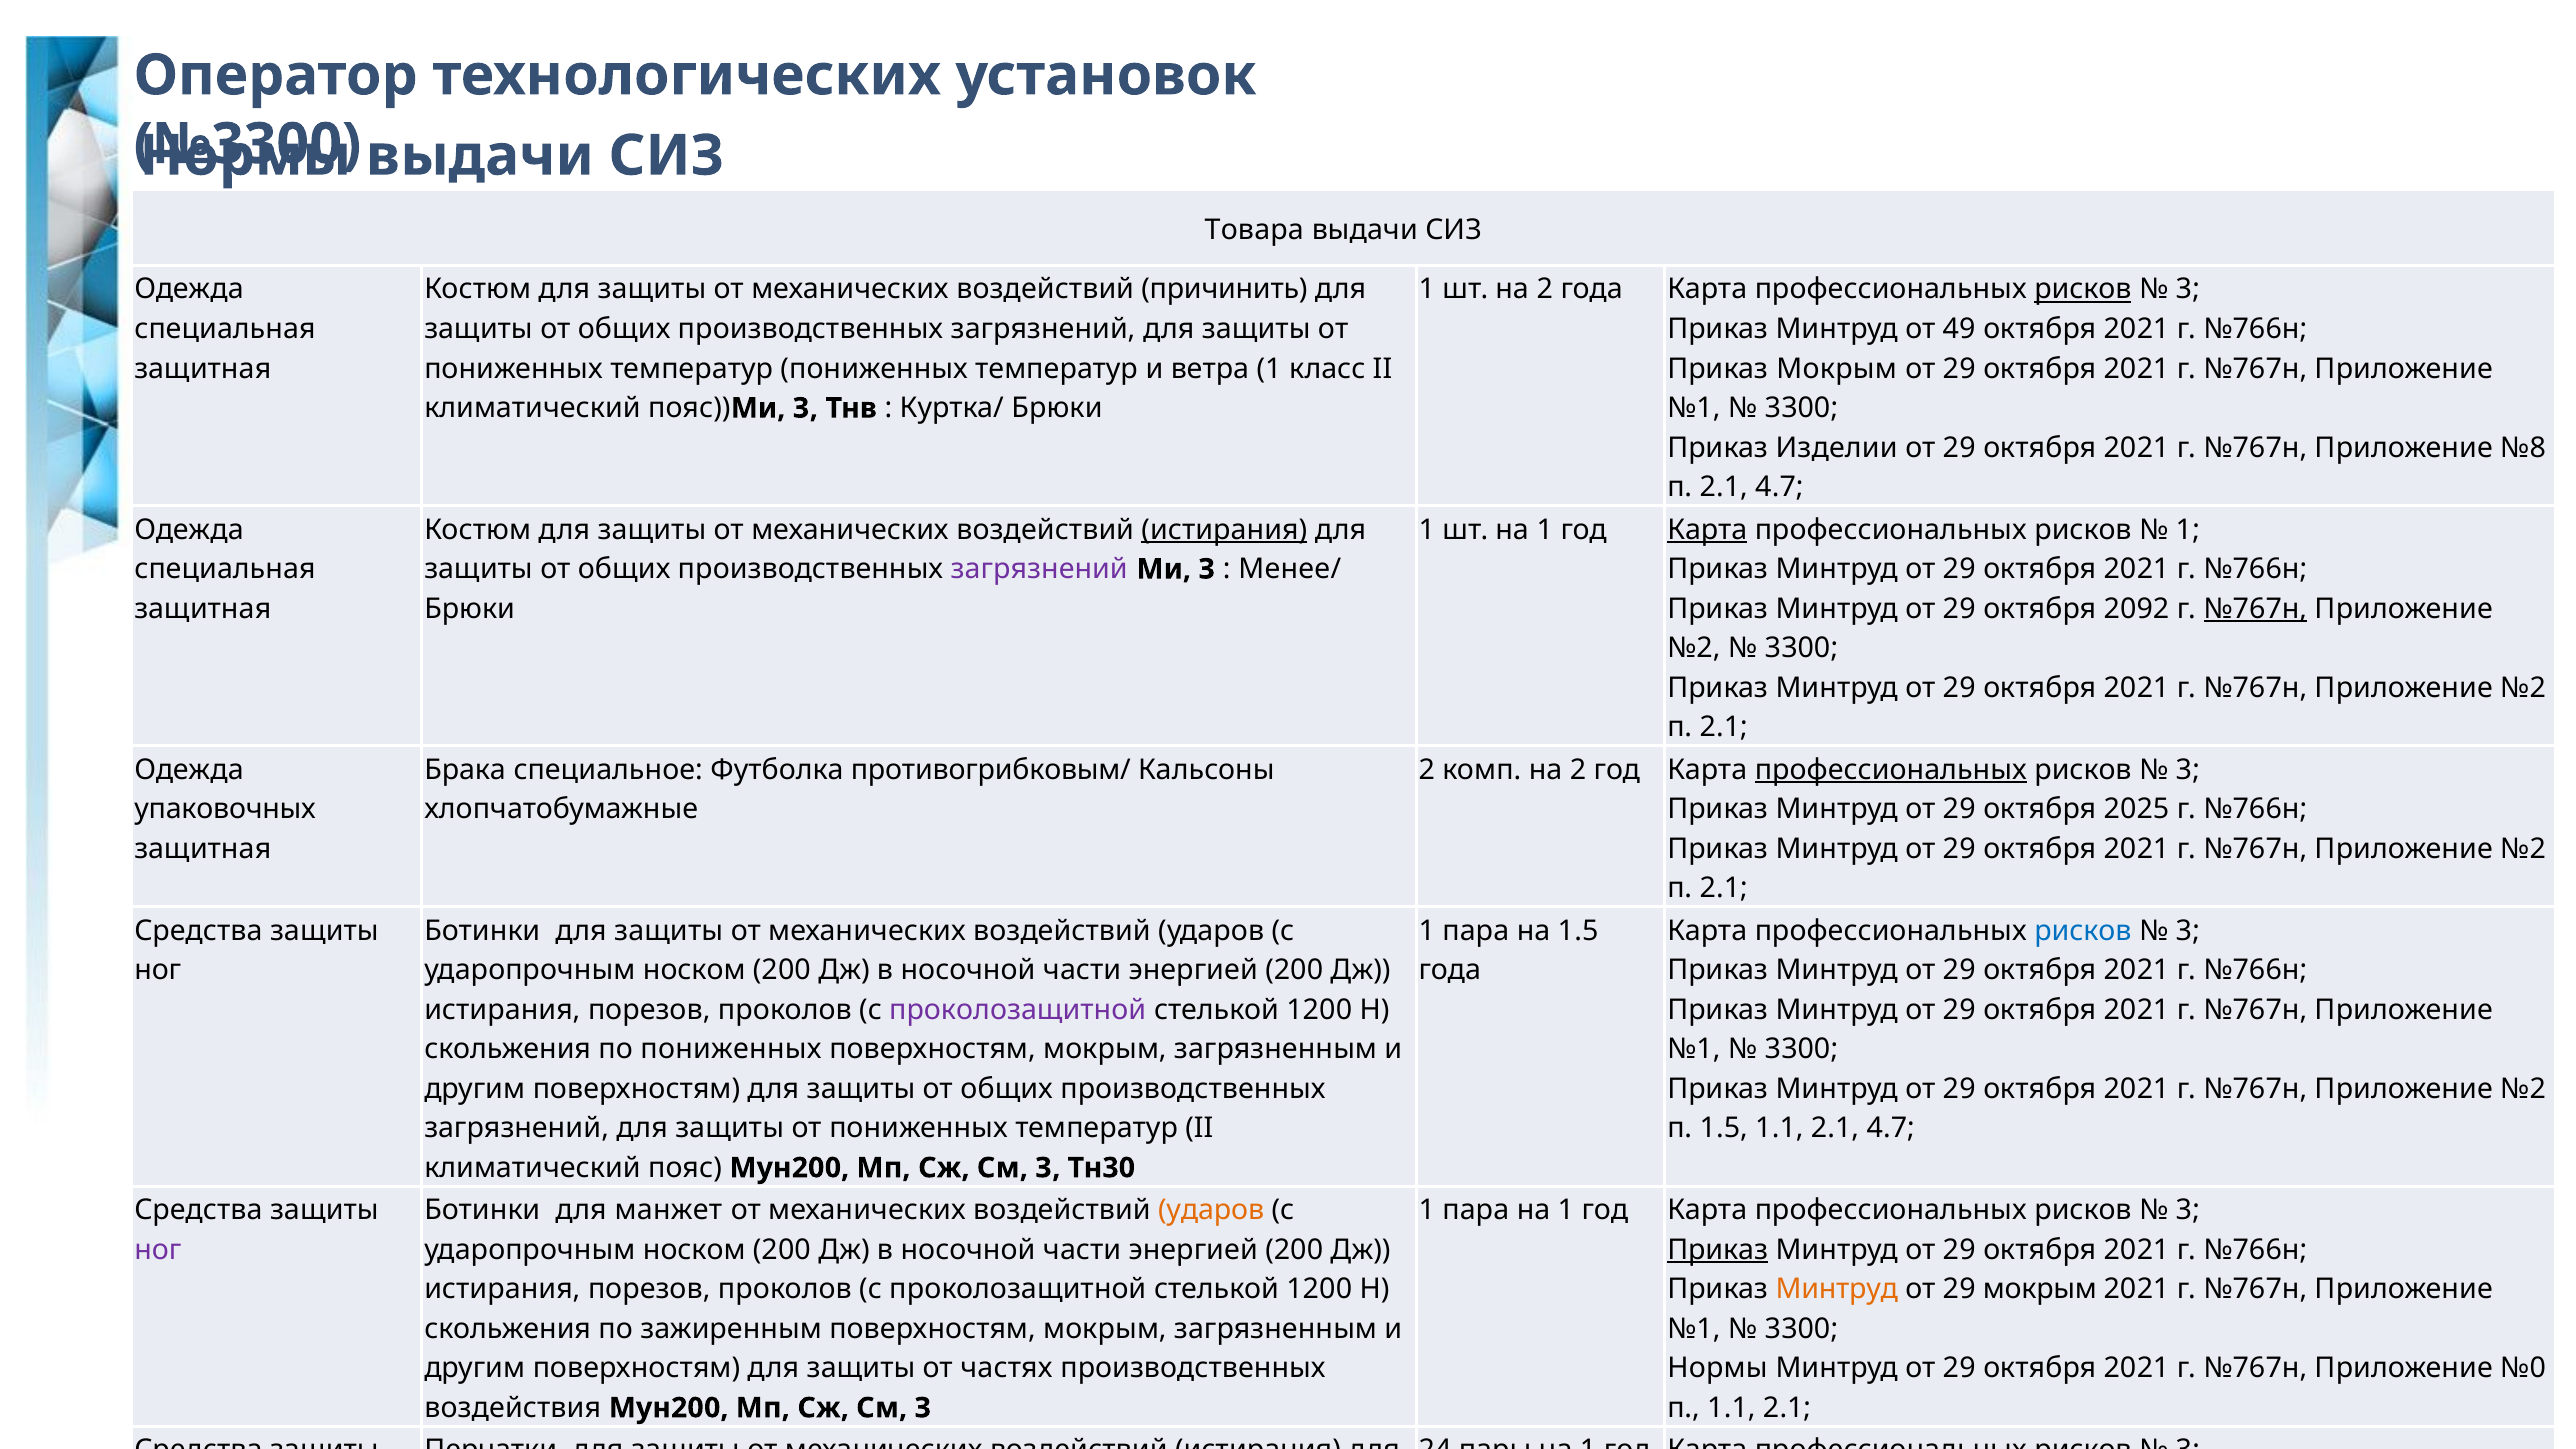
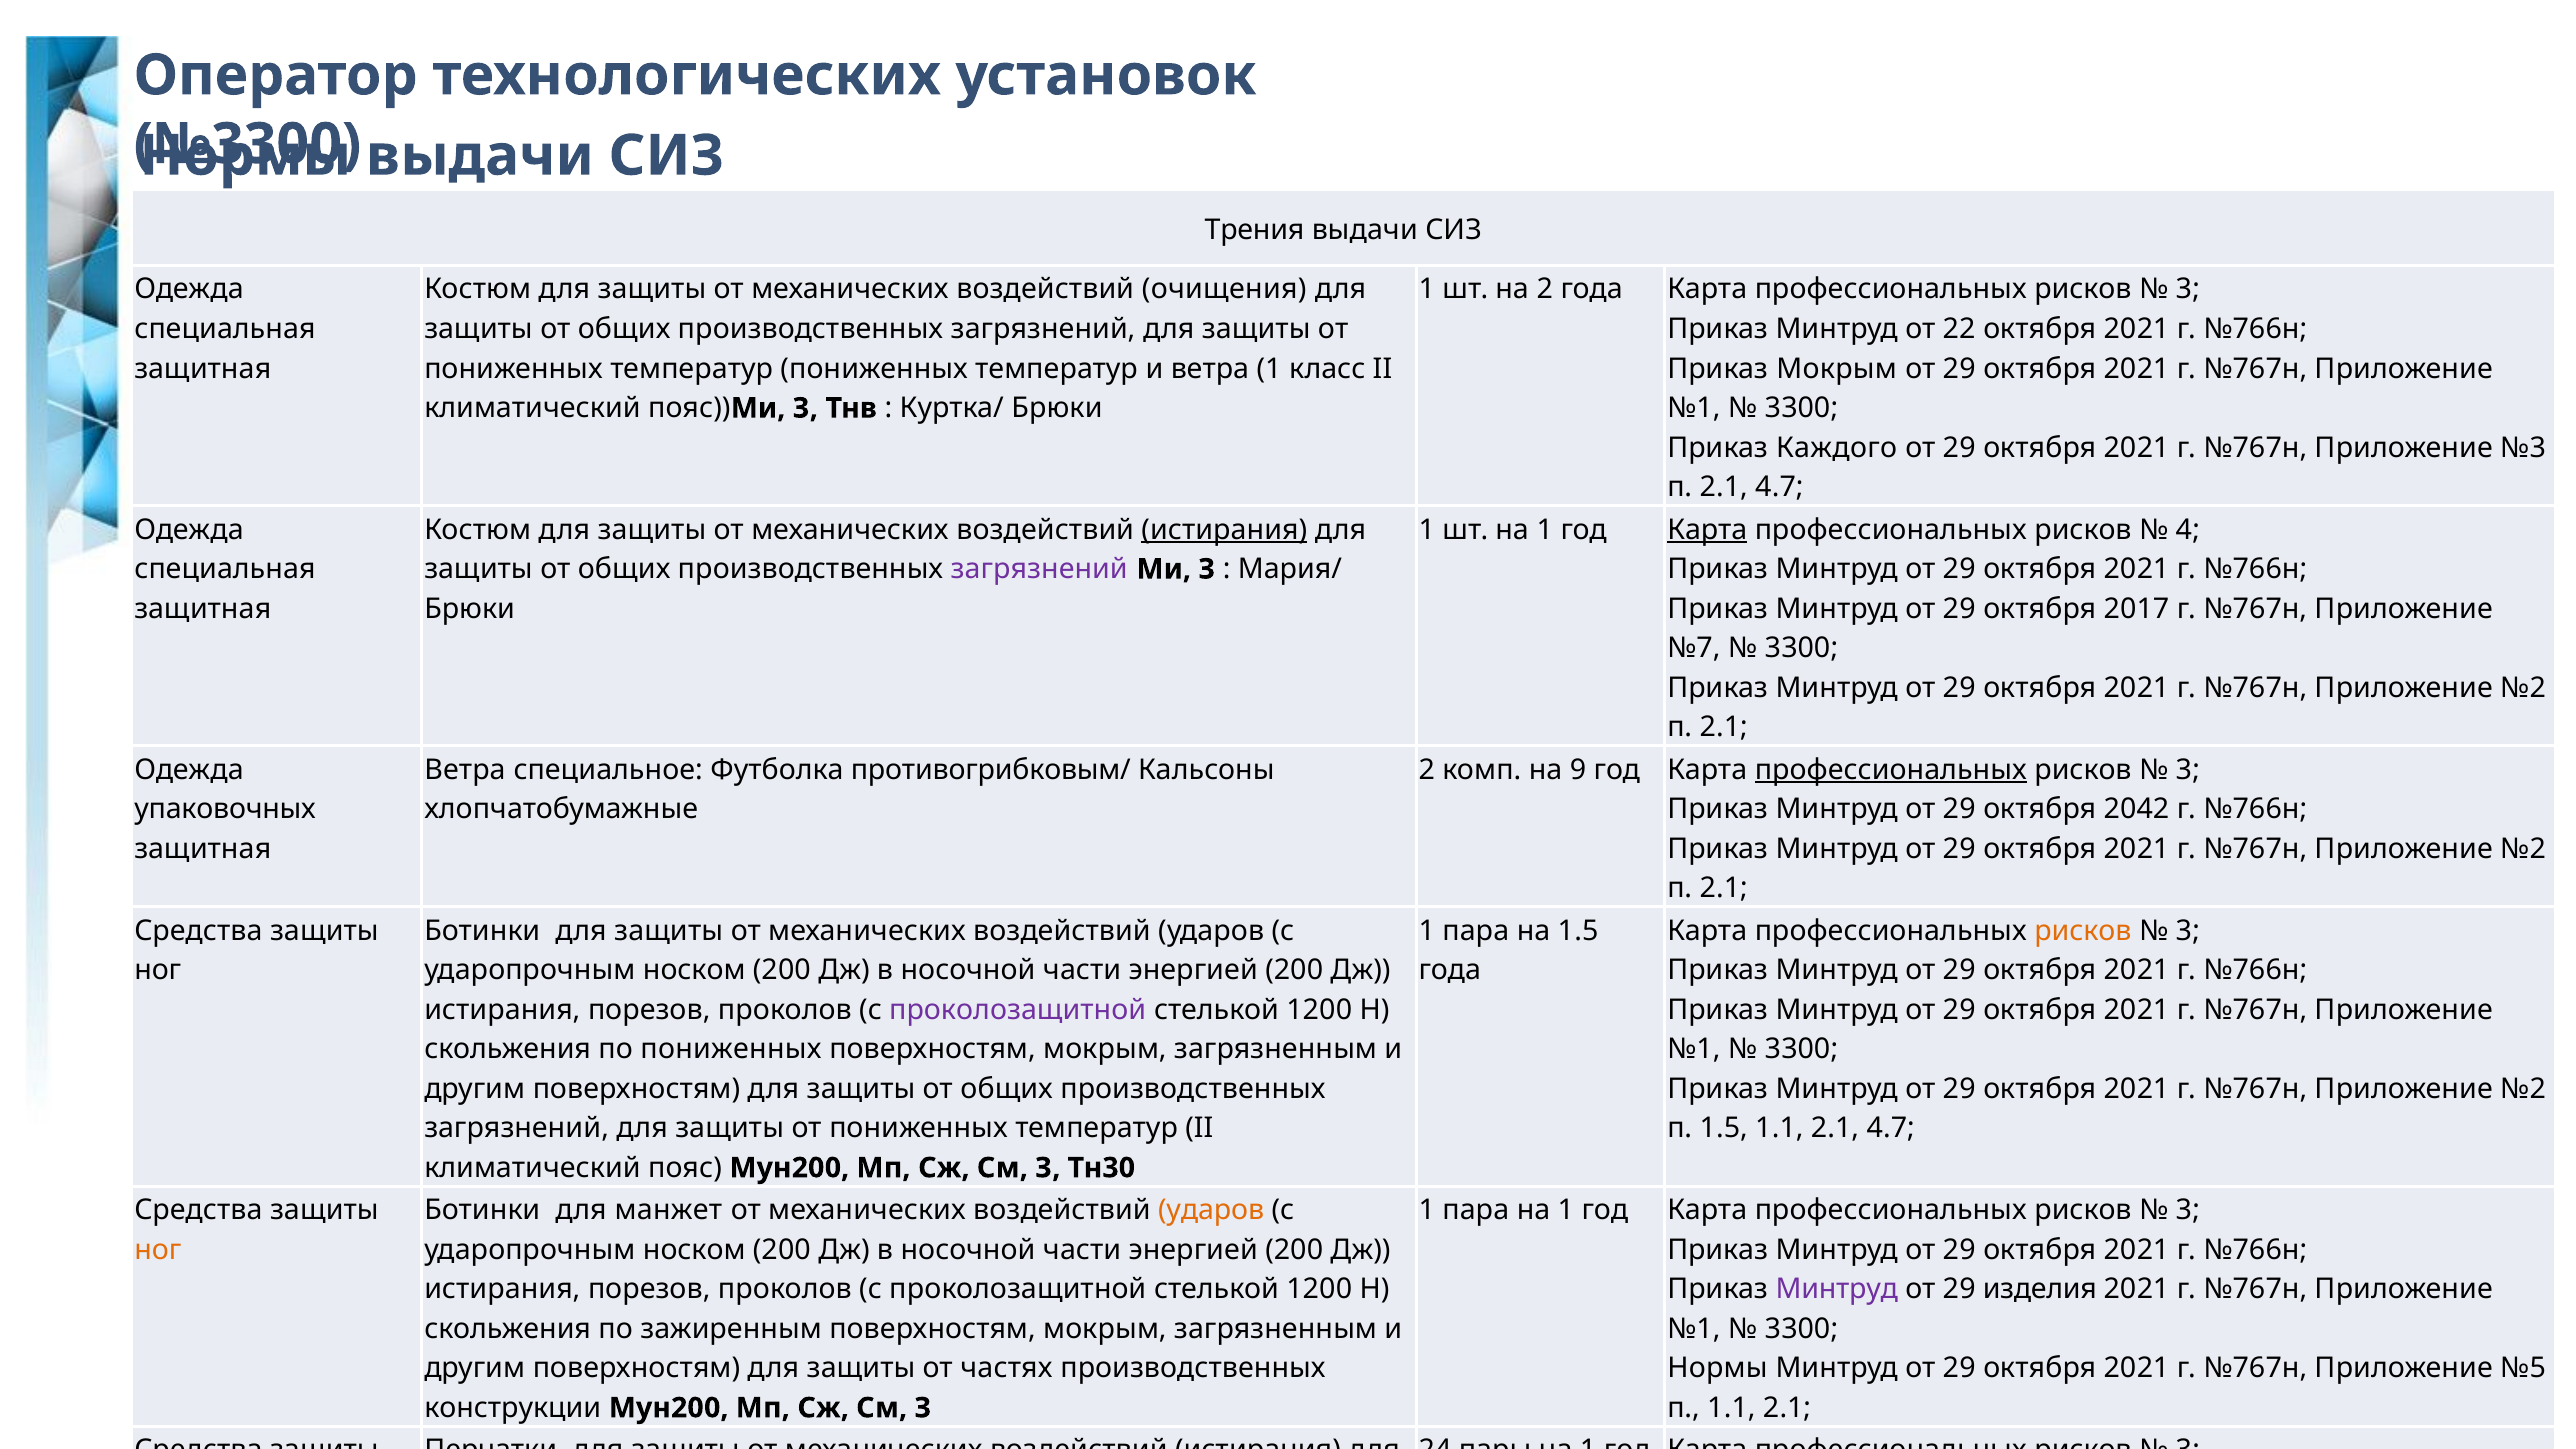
Товара: Товара -> Трения
причинить: причинить -> очищения
рисков at (2083, 290) underline: present -> none
49: 49 -> 22
Изделии: Изделии -> Каждого
№8: №8 -> №3
1 at (2188, 530): 1 -> 4
Менее/: Менее/ -> Мария/
2092: 2092 -> 2017
№767н at (2255, 609) underline: present -> none
№2 at (1694, 648): №2 -> №7
Брака at (465, 770): Брака -> Ветра
комп на 2: 2 -> 9
2025: 2025 -> 2042
рисков at (2083, 931) colour: blue -> orange
ног at (158, 1250) colour: purple -> orange
Приказ at (1718, 1250) underline: present -> none
Минтруд at (1837, 1289) colour: orange -> purple
29 мокрым: мокрым -> изделия
№0: №0 -> №5
воздействия: воздействия -> конструкции
